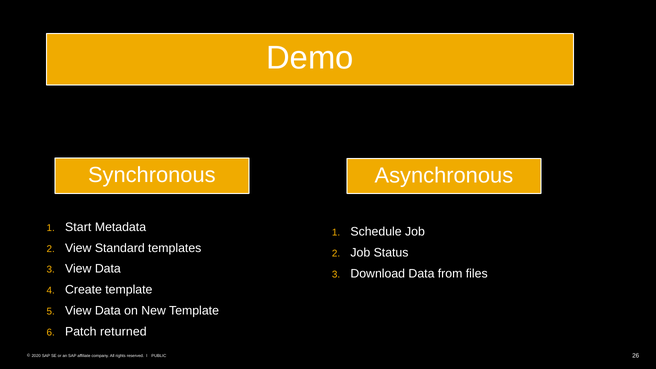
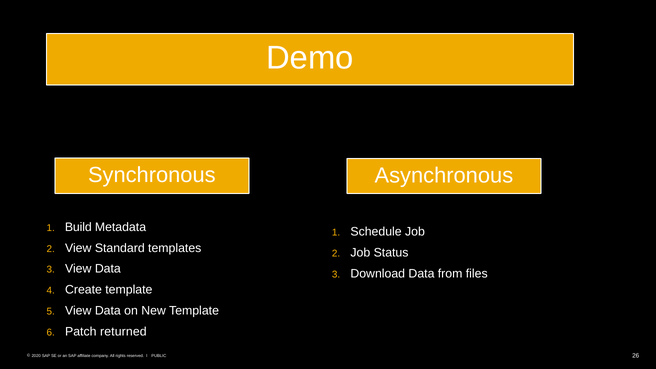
Start: Start -> Build
